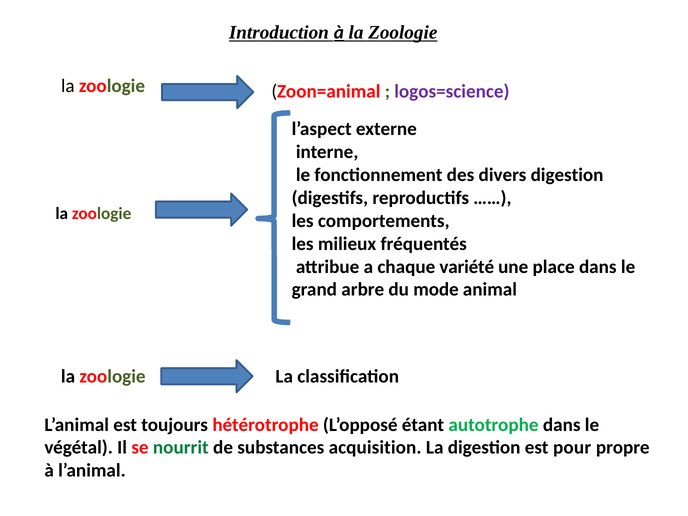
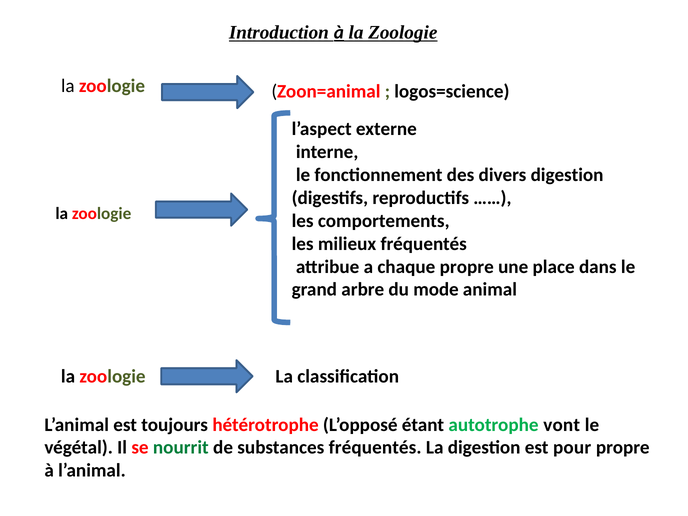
logos=science colour: purple -> black
chaque variété: variété -> propre
autotrophe dans: dans -> vont
substances acquisition: acquisition -> fréquentés
